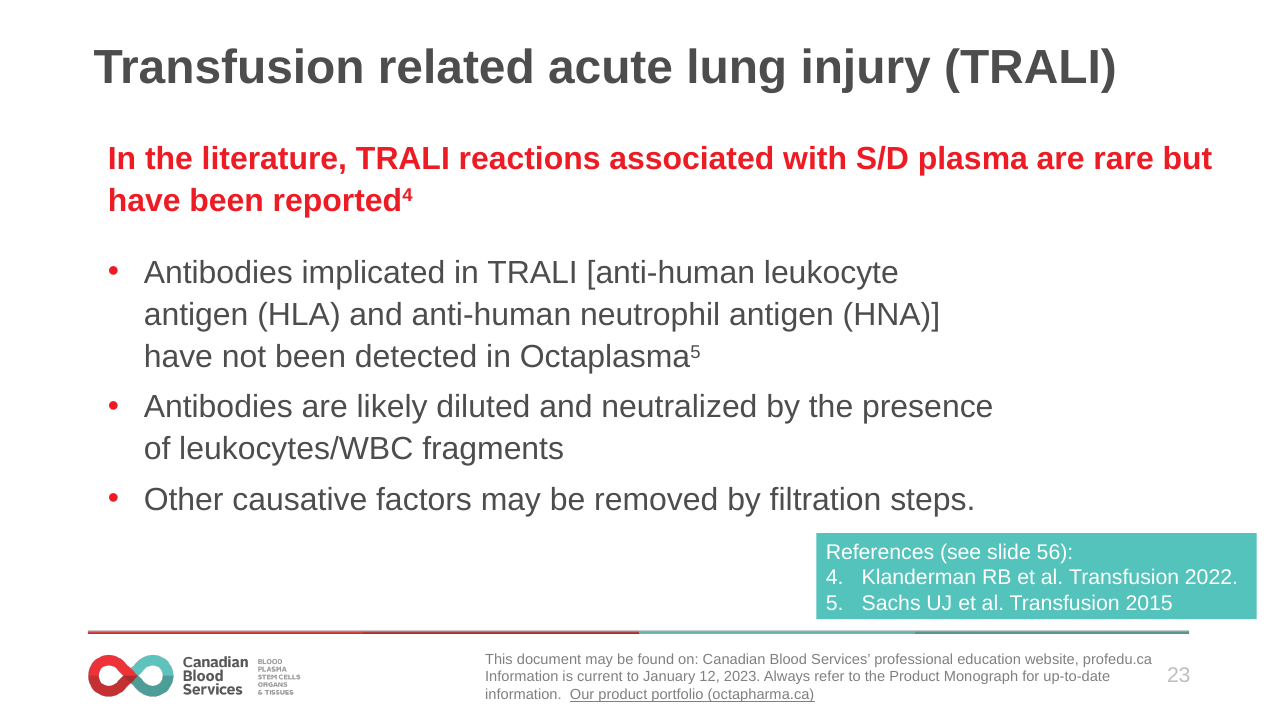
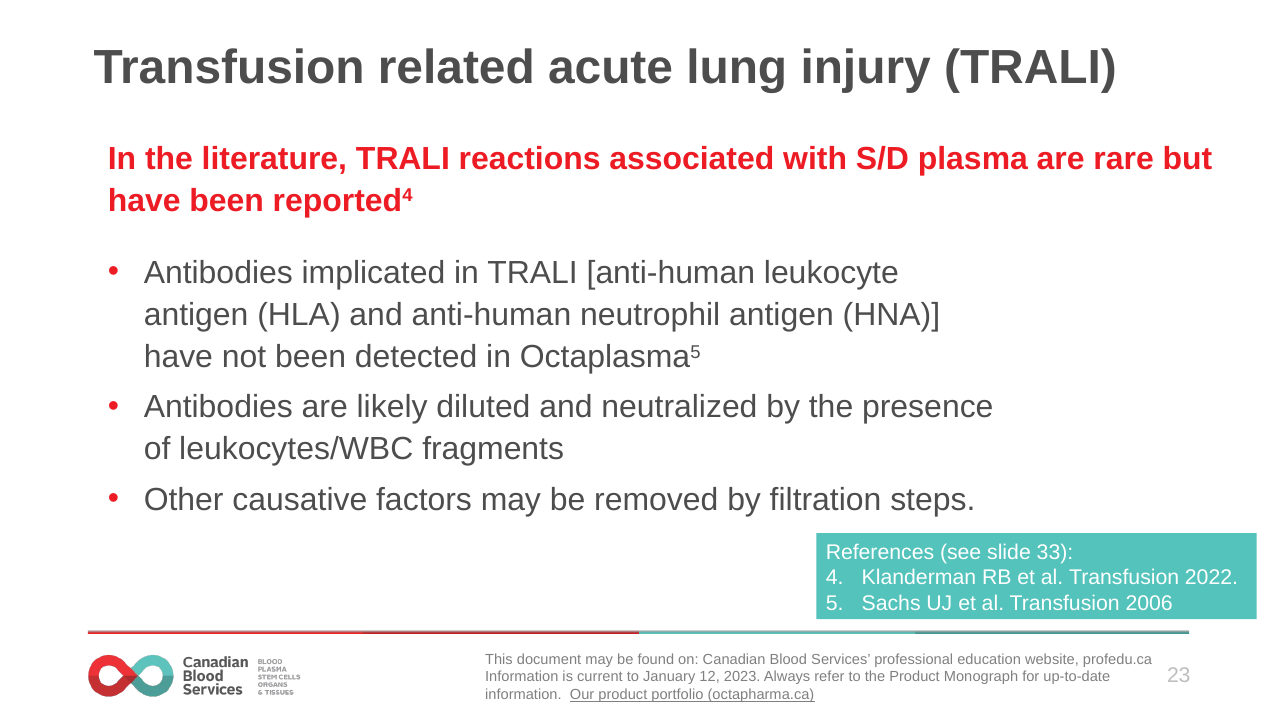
56: 56 -> 33
2015: 2015 -> 2006
